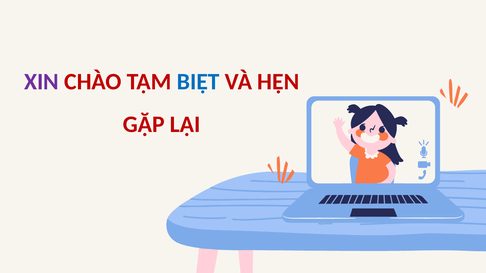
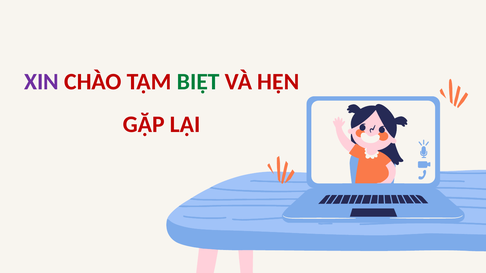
BIỆT colour: blue -> green
